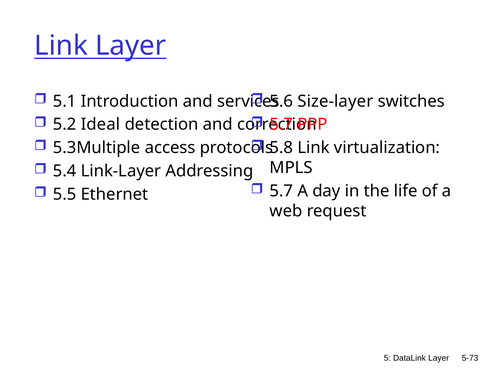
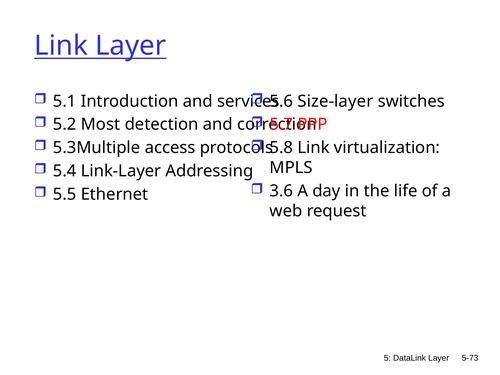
Ideal: Ideal -> Most
5.7 at (281, 191): 5.7 -> 3.6
